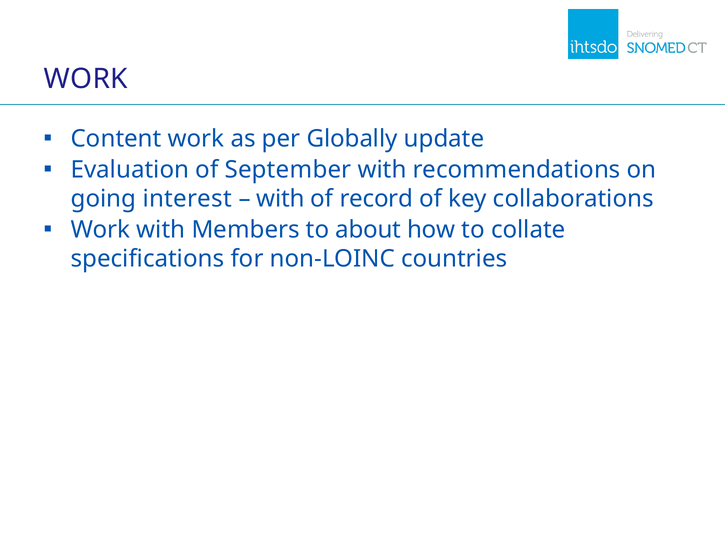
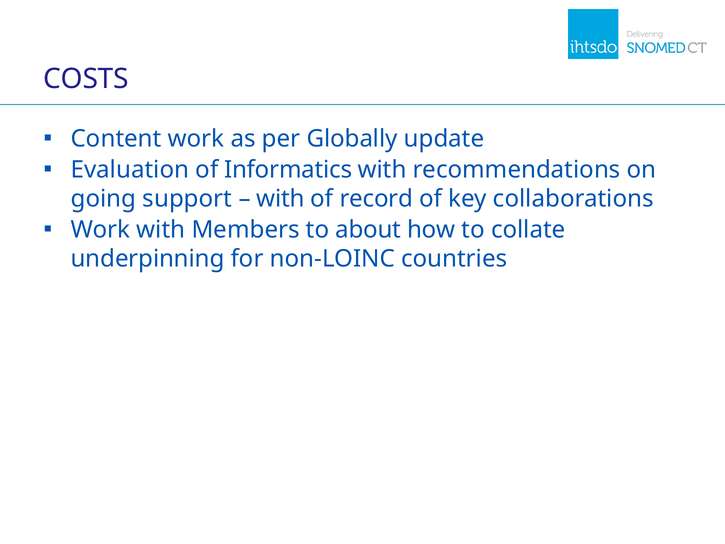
WORK at (86, 79): WORK -> COSTS
September: September -> Informatics
interest: interest -> support
specifications: specifications -> underpinning
